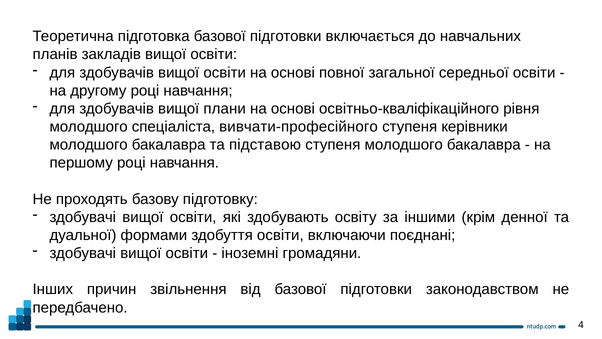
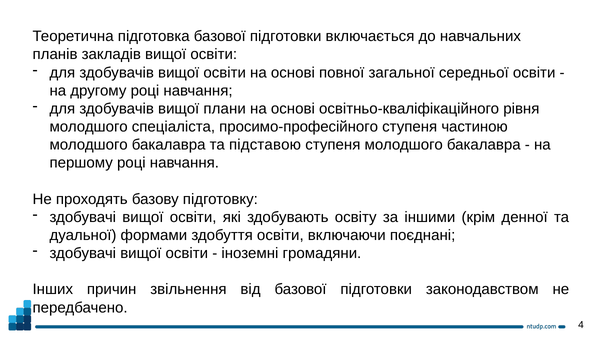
вивчати-професійного: вивчати-професійного -> просимо-професійного
керівники: керівники -> частиною
